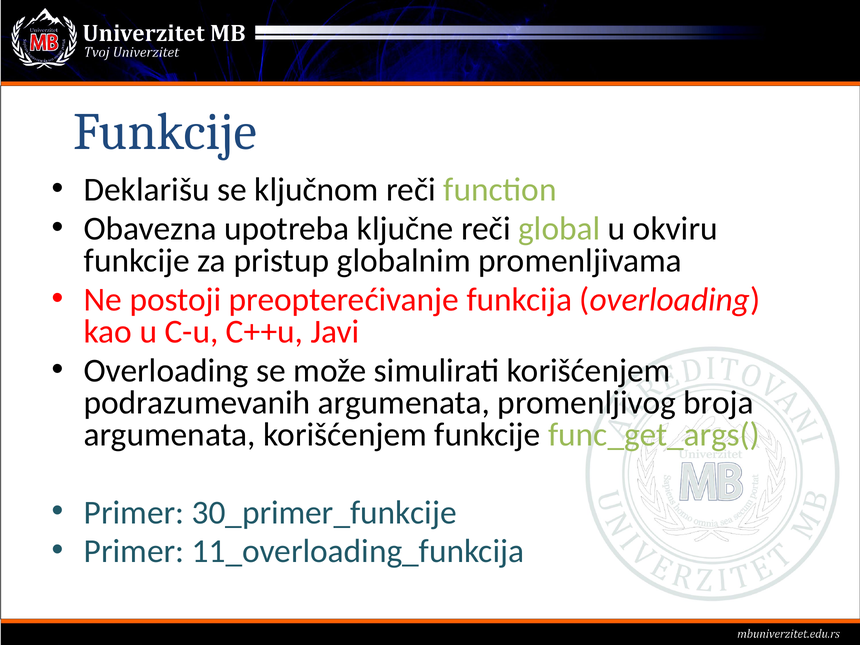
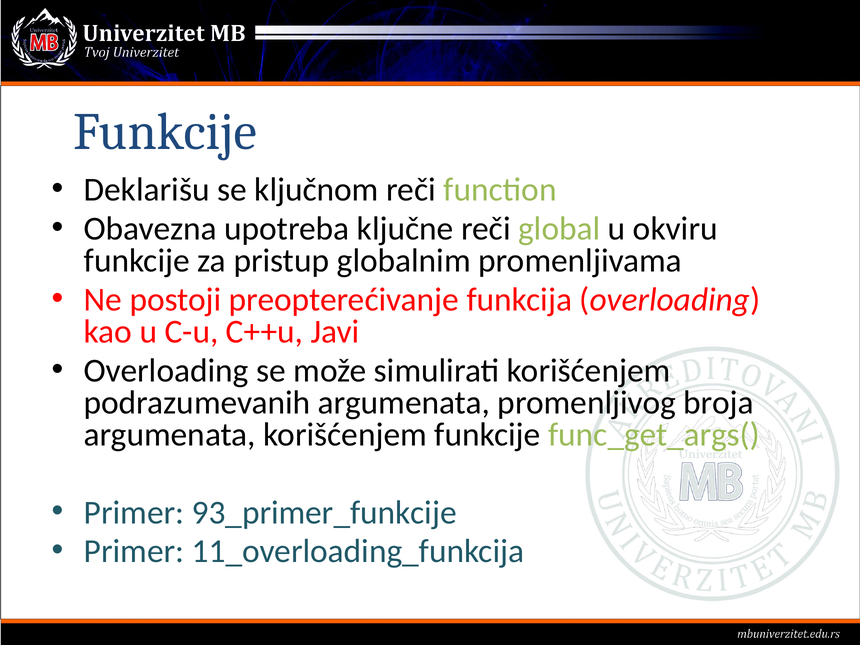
30_primer_funkcije: 30_primer_funkcije -> 93_primer_funkcije
